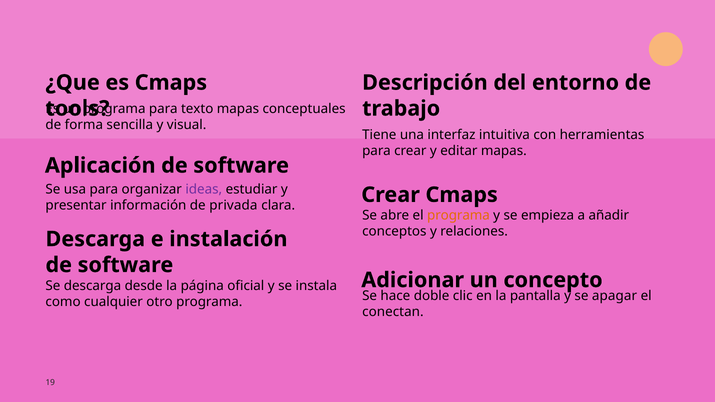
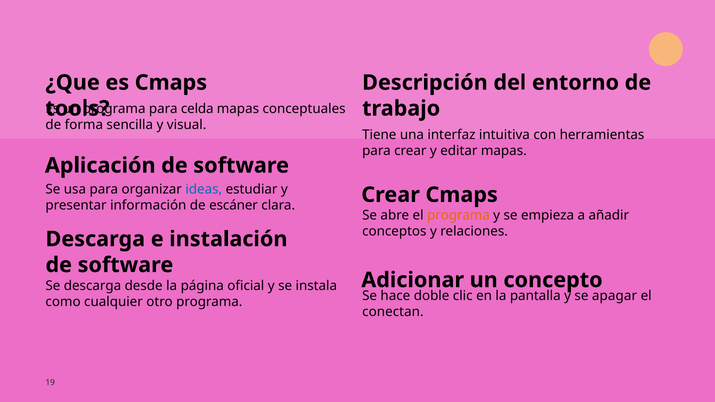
texto: texto -> celda
ideas colour: purple -> blue
privada: privada -> escáner
